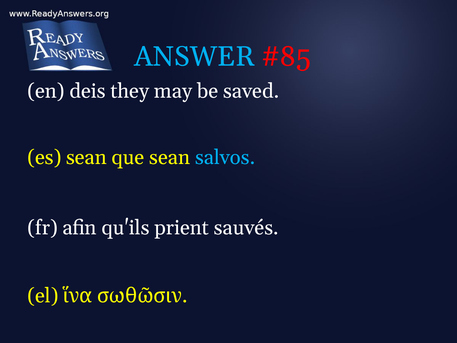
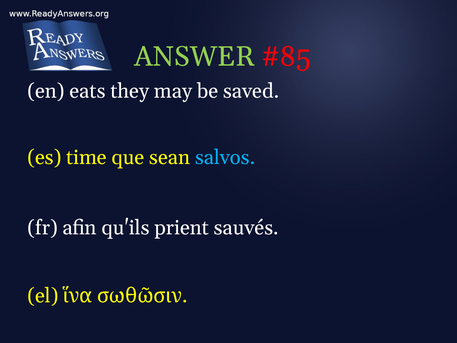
ANSWER colour: light blue -> light green
deis: deis -> eats
es sean: sean -> time
